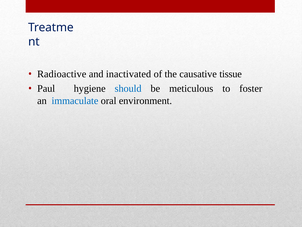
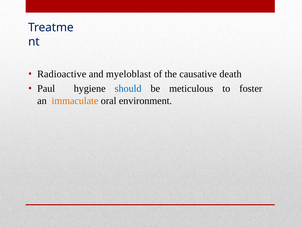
inactivated: inactivated -> myeloblast
tissue: tissue -> death
immaculate colour: blue -> orange
